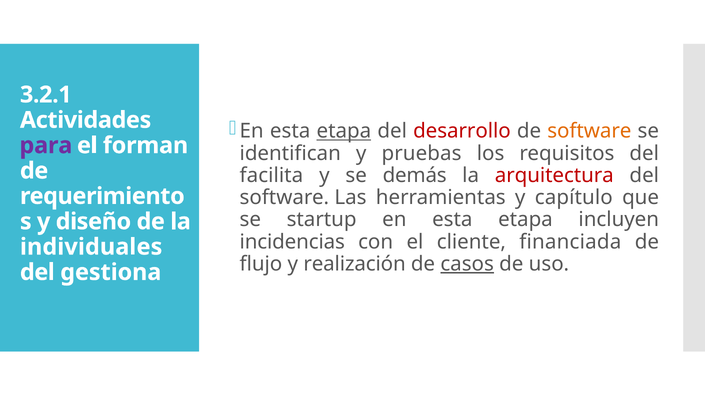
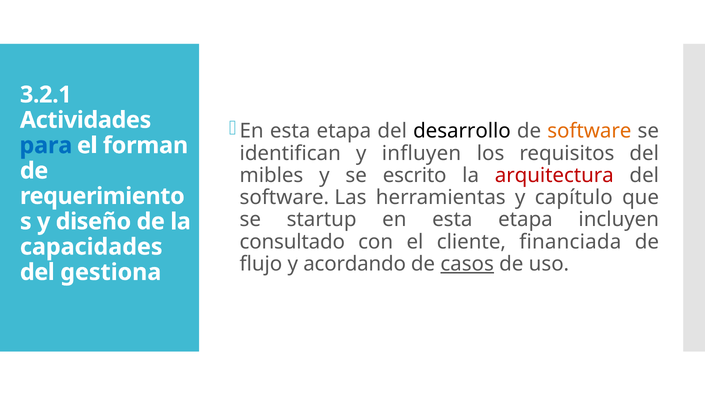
etapa at (344, 131) underline: present -> none
desarrollo colour: red -> black
para colour: purple -> blue
pruebas: pruebas -> influyen
facilita: facilita -> mibles
demás: demás -> escrito
incidencias: incidencias -> consultado
individuales: individuales -> capacidades
realización: realización -> acordando
